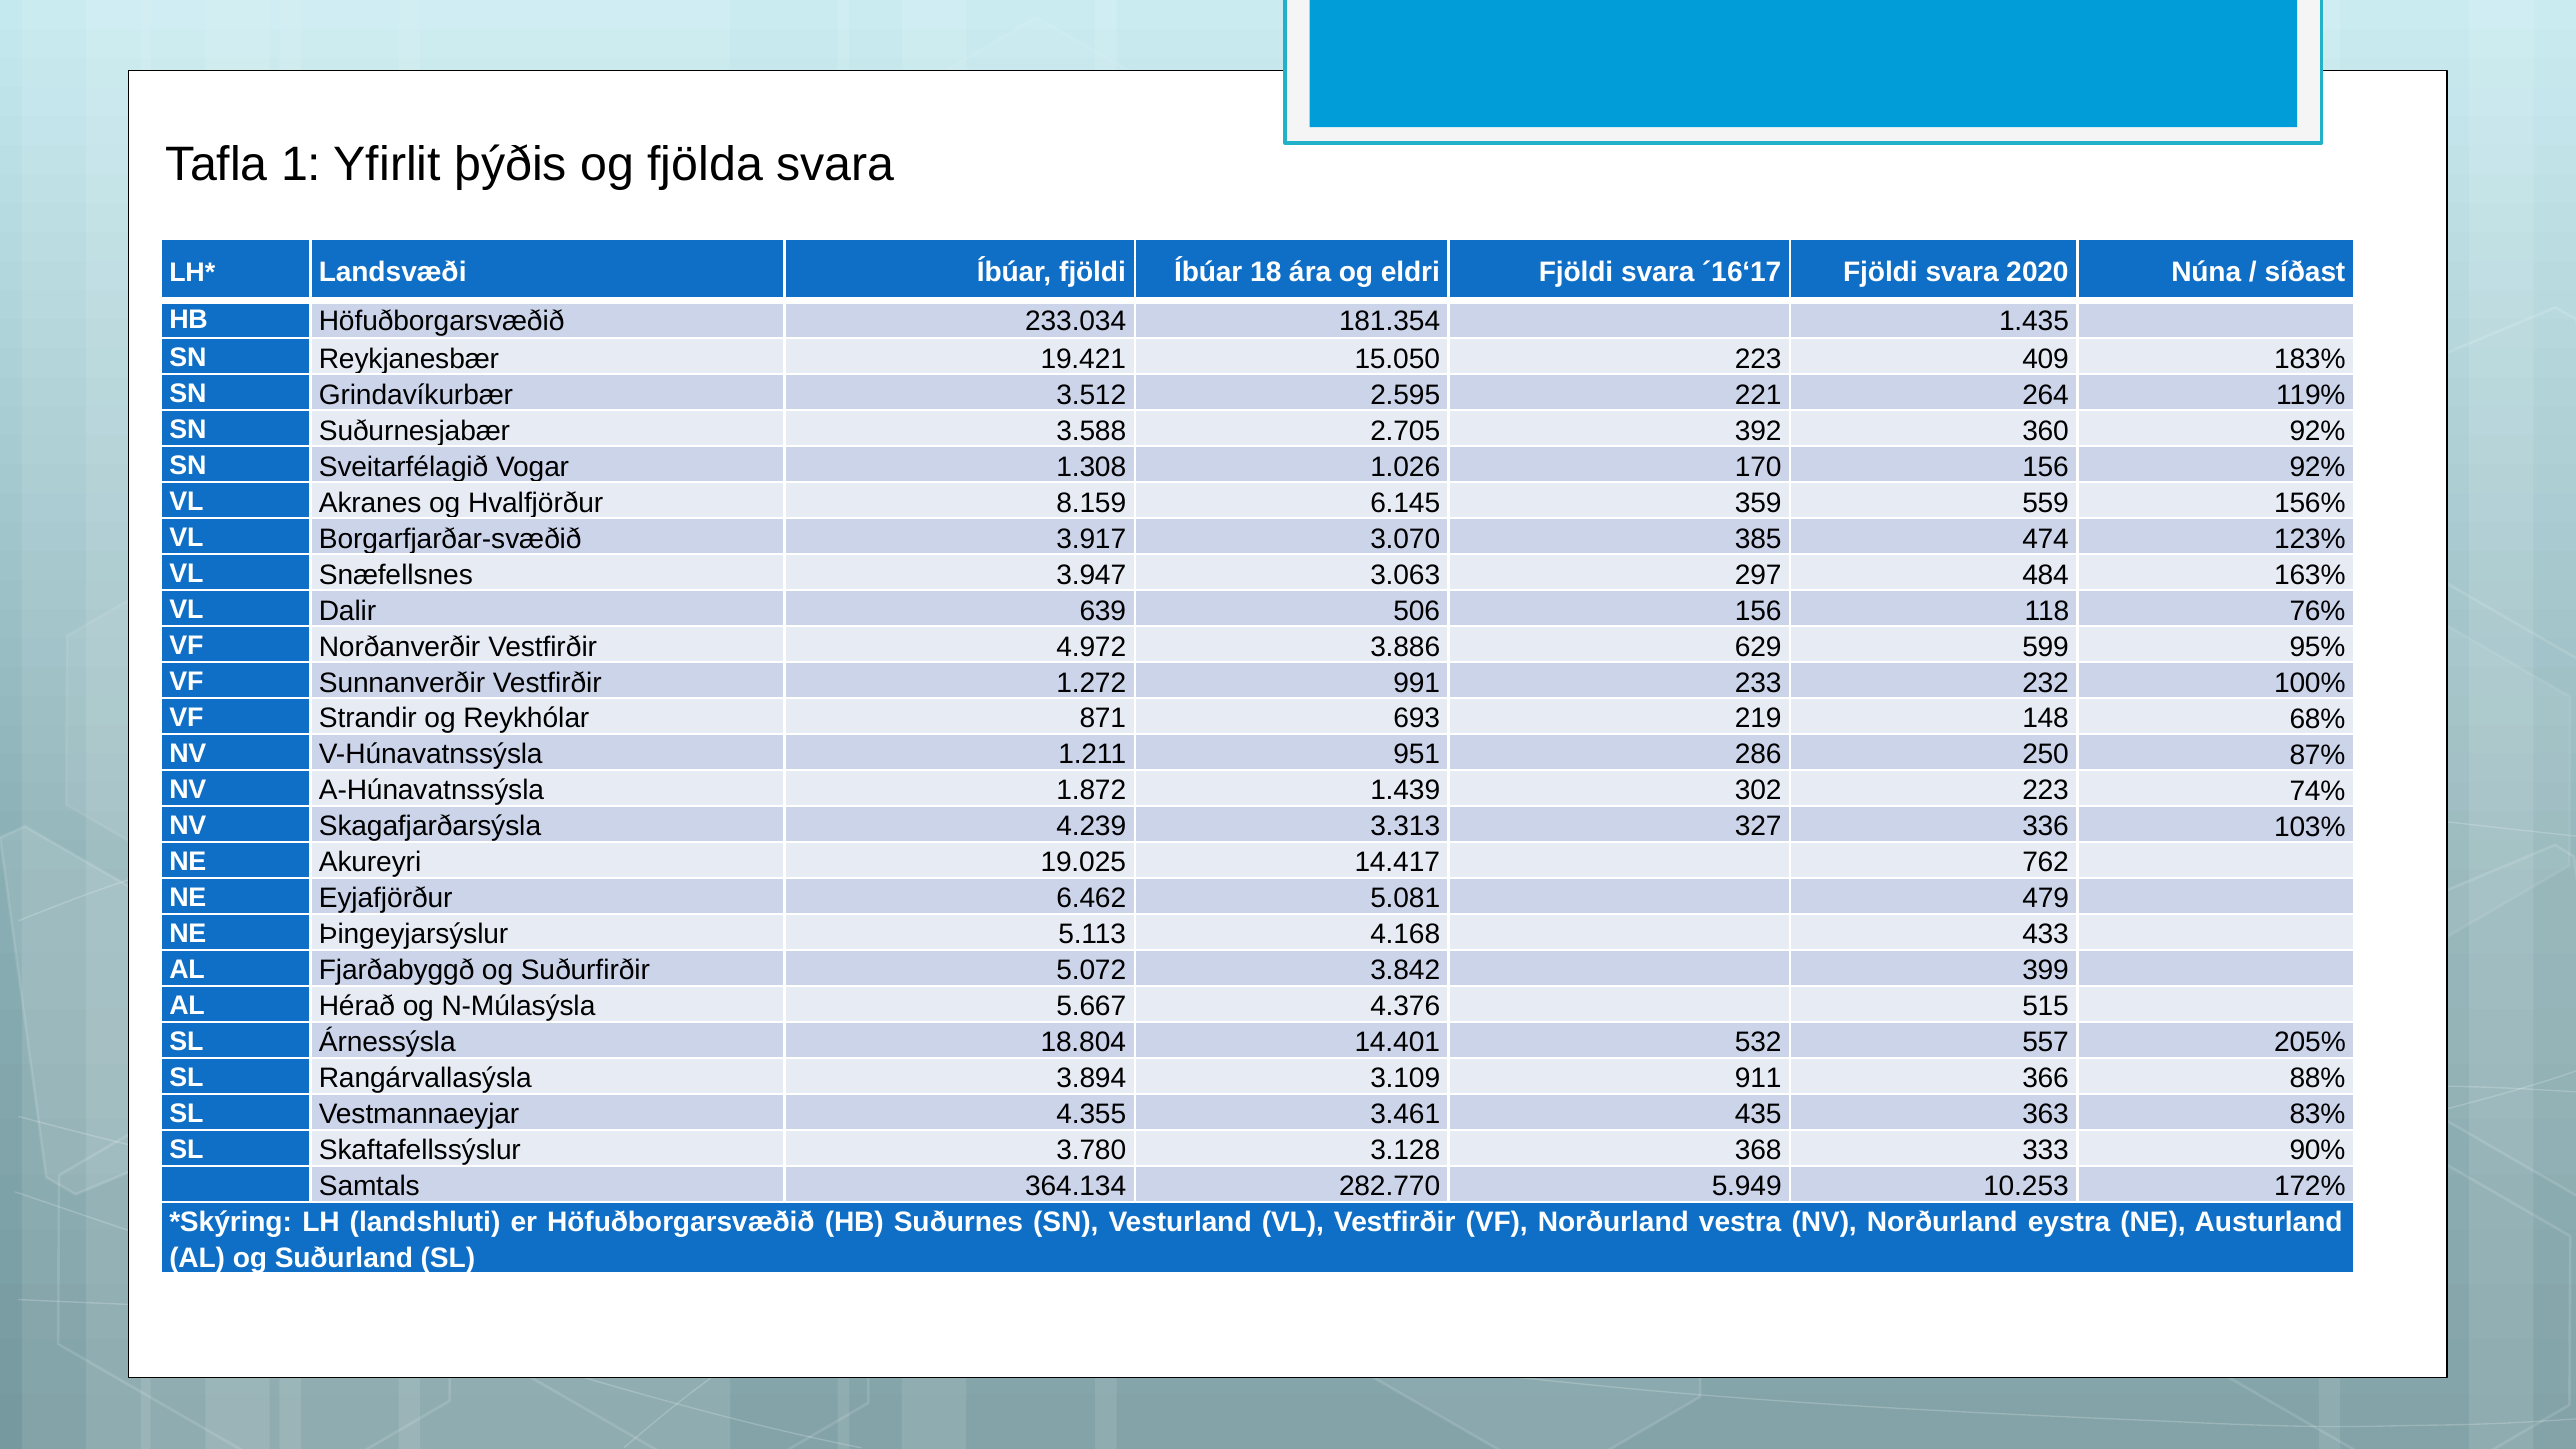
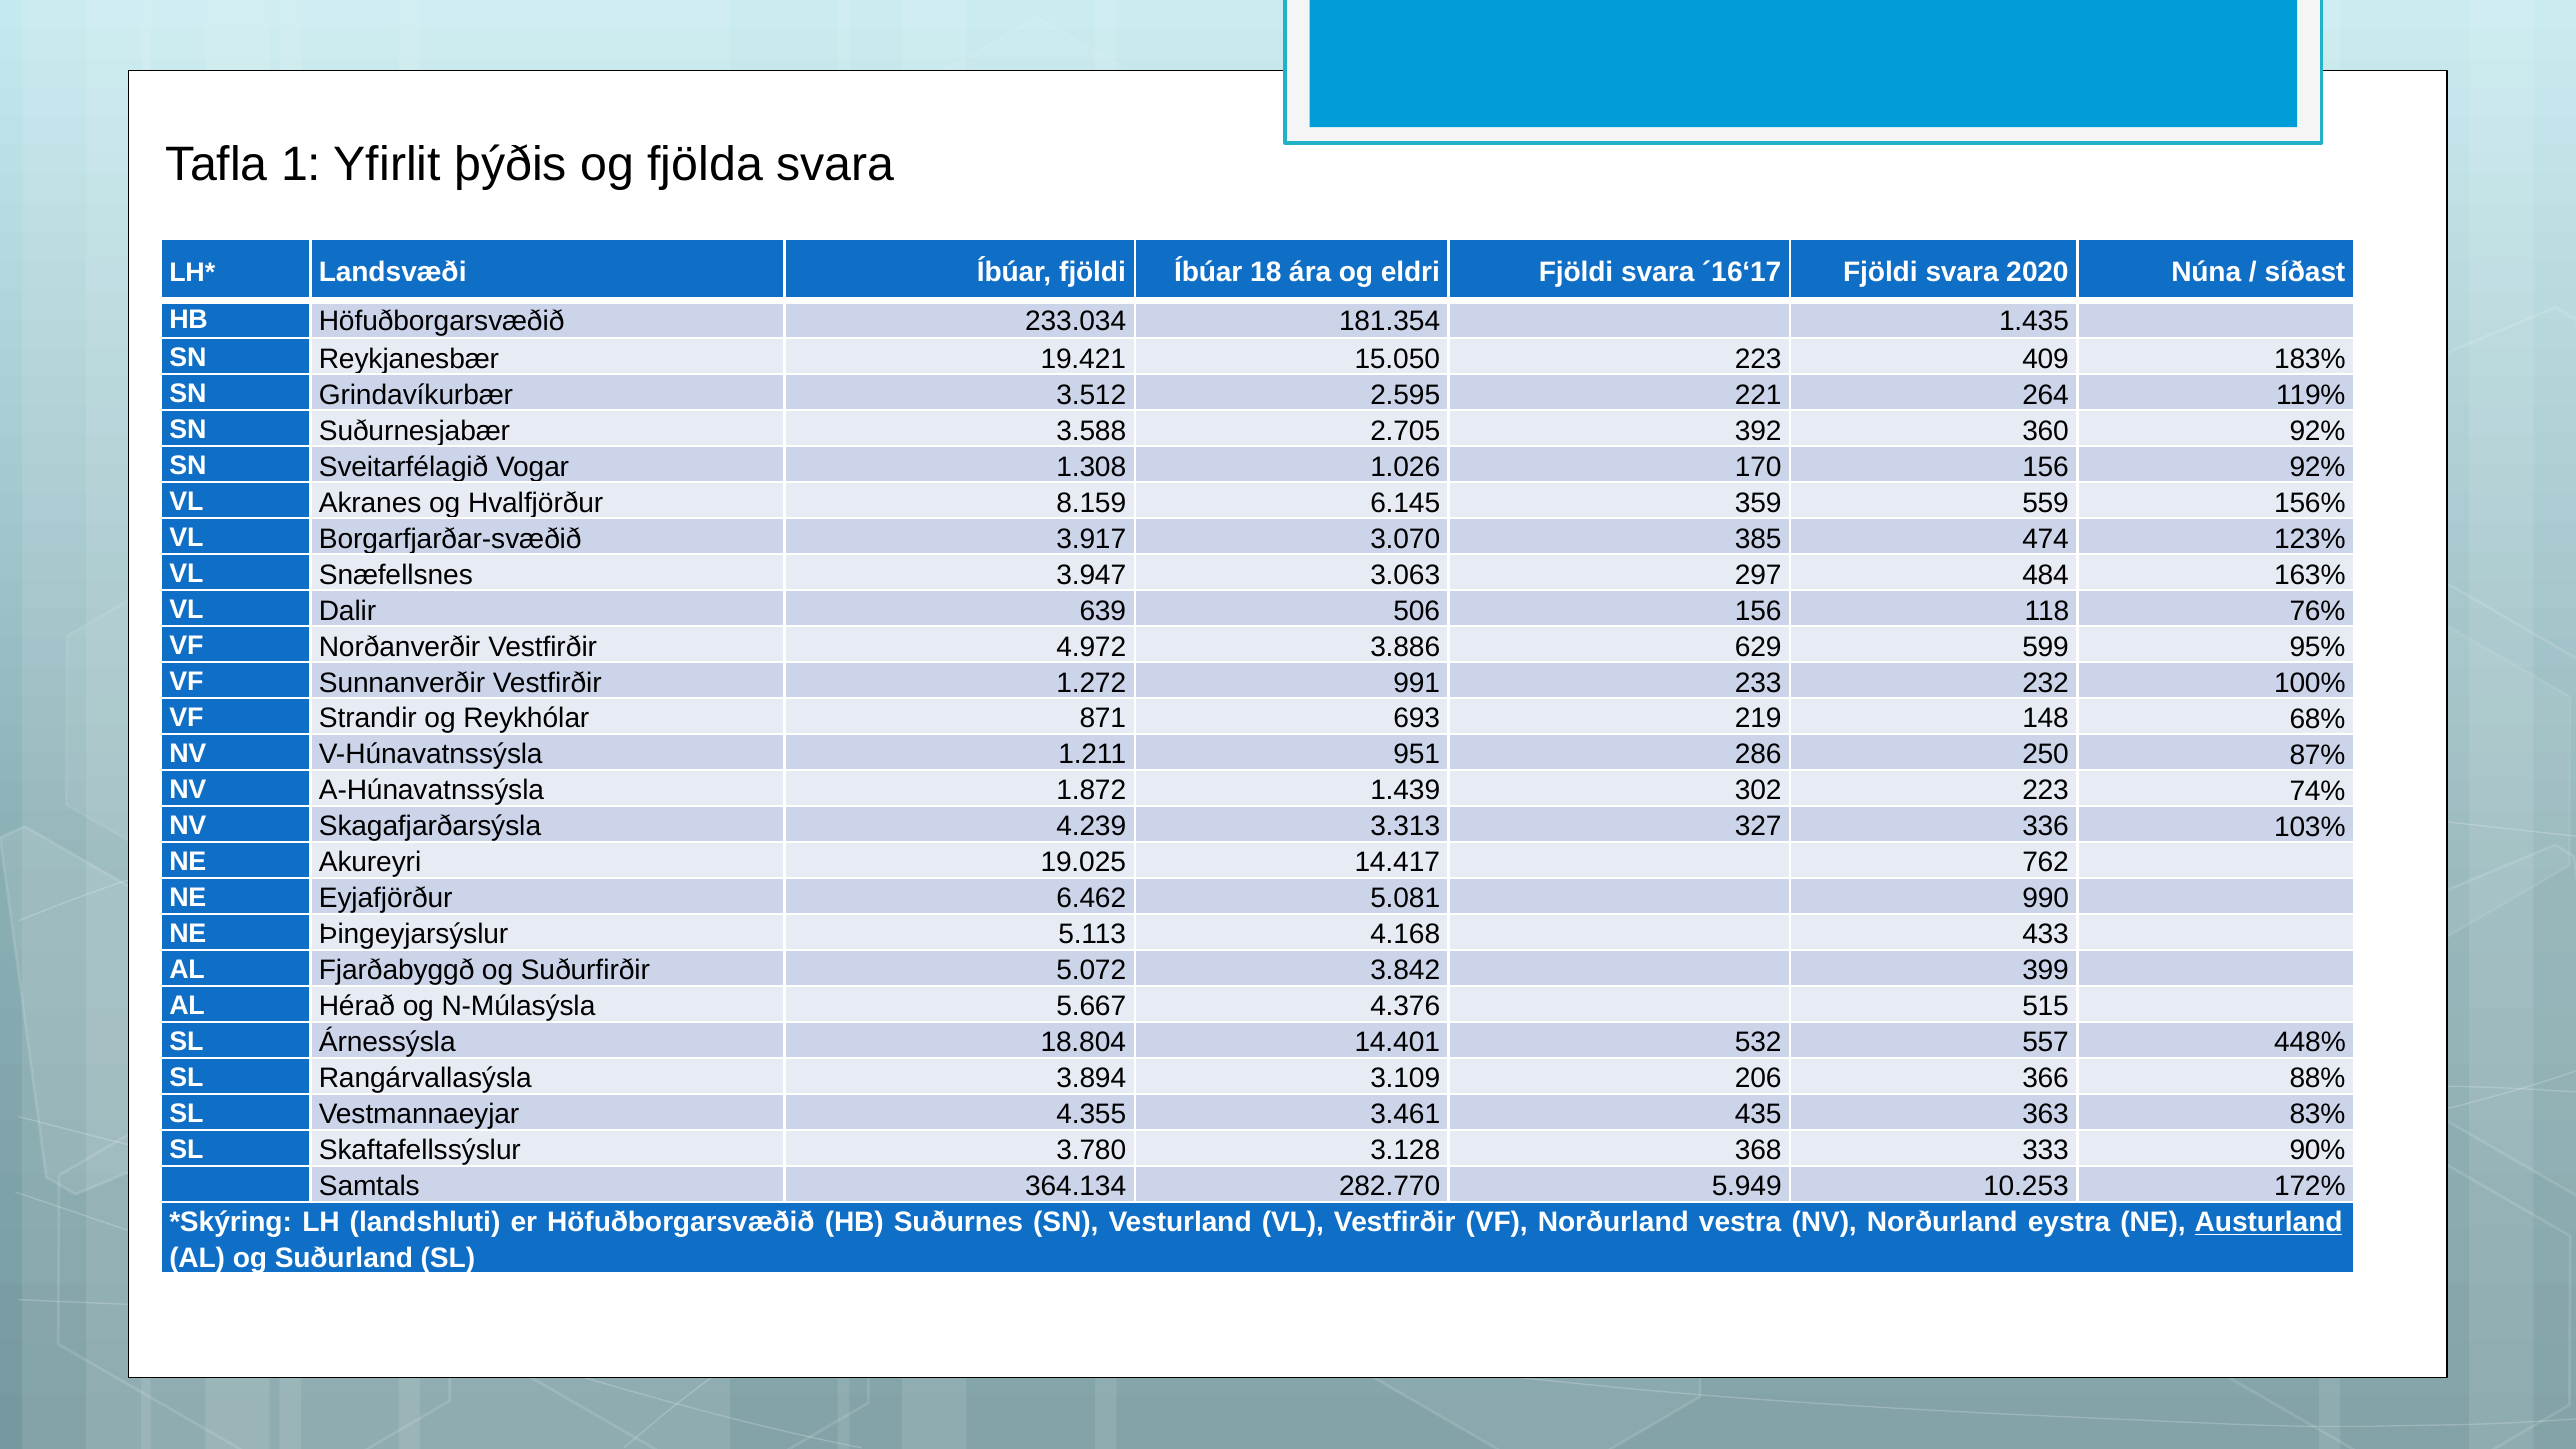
479: 479 -> 990
205%: 205% -> 448%
911: 911 -> 206
Austurland underline: none -> present
